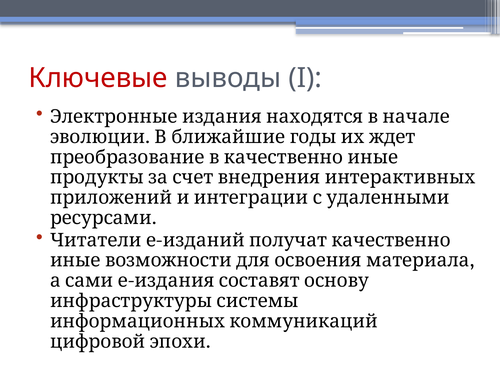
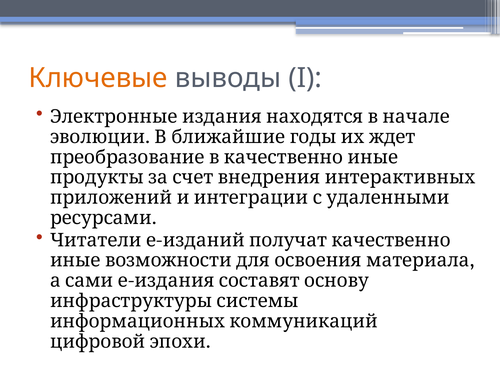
Ключевые colour: red -> orange
